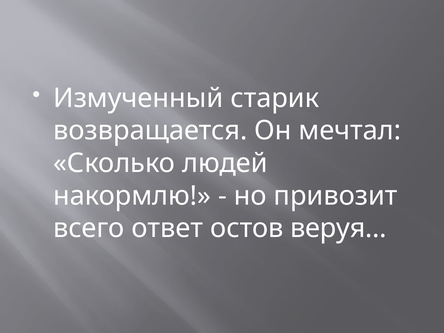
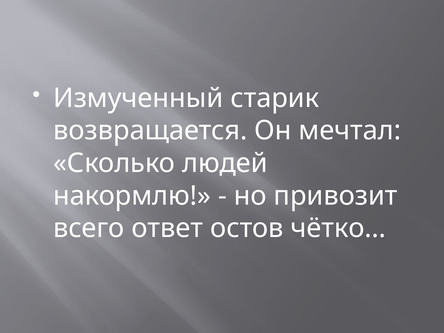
веруя…: веруя… -> чётко…
